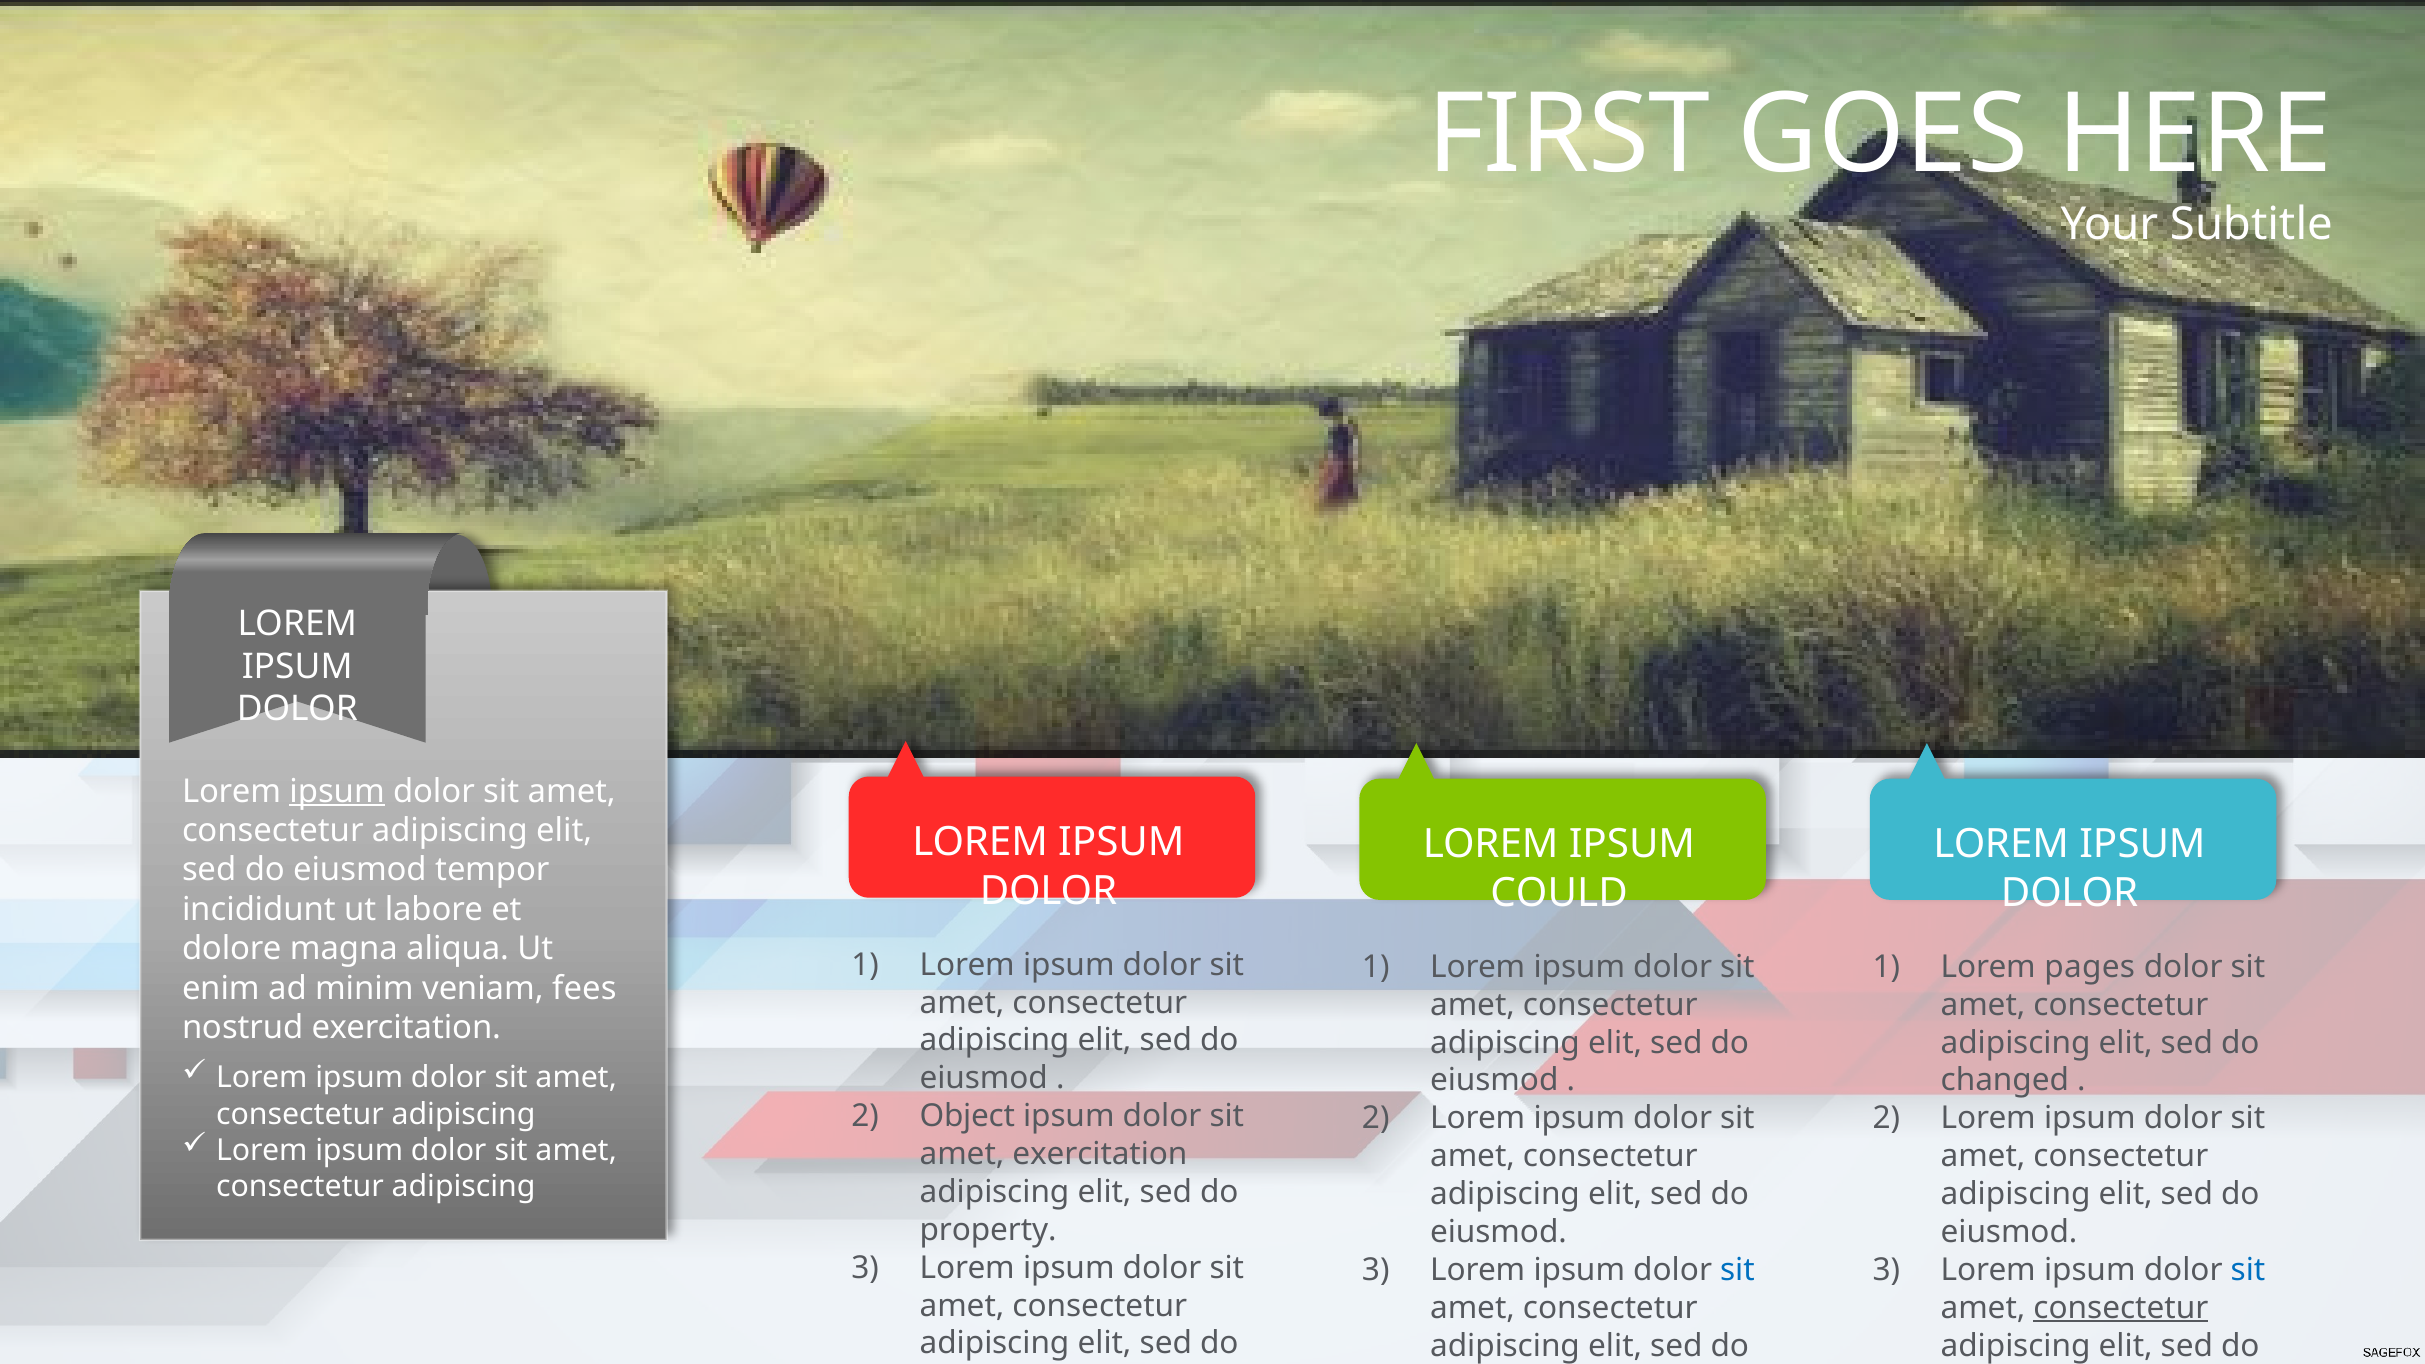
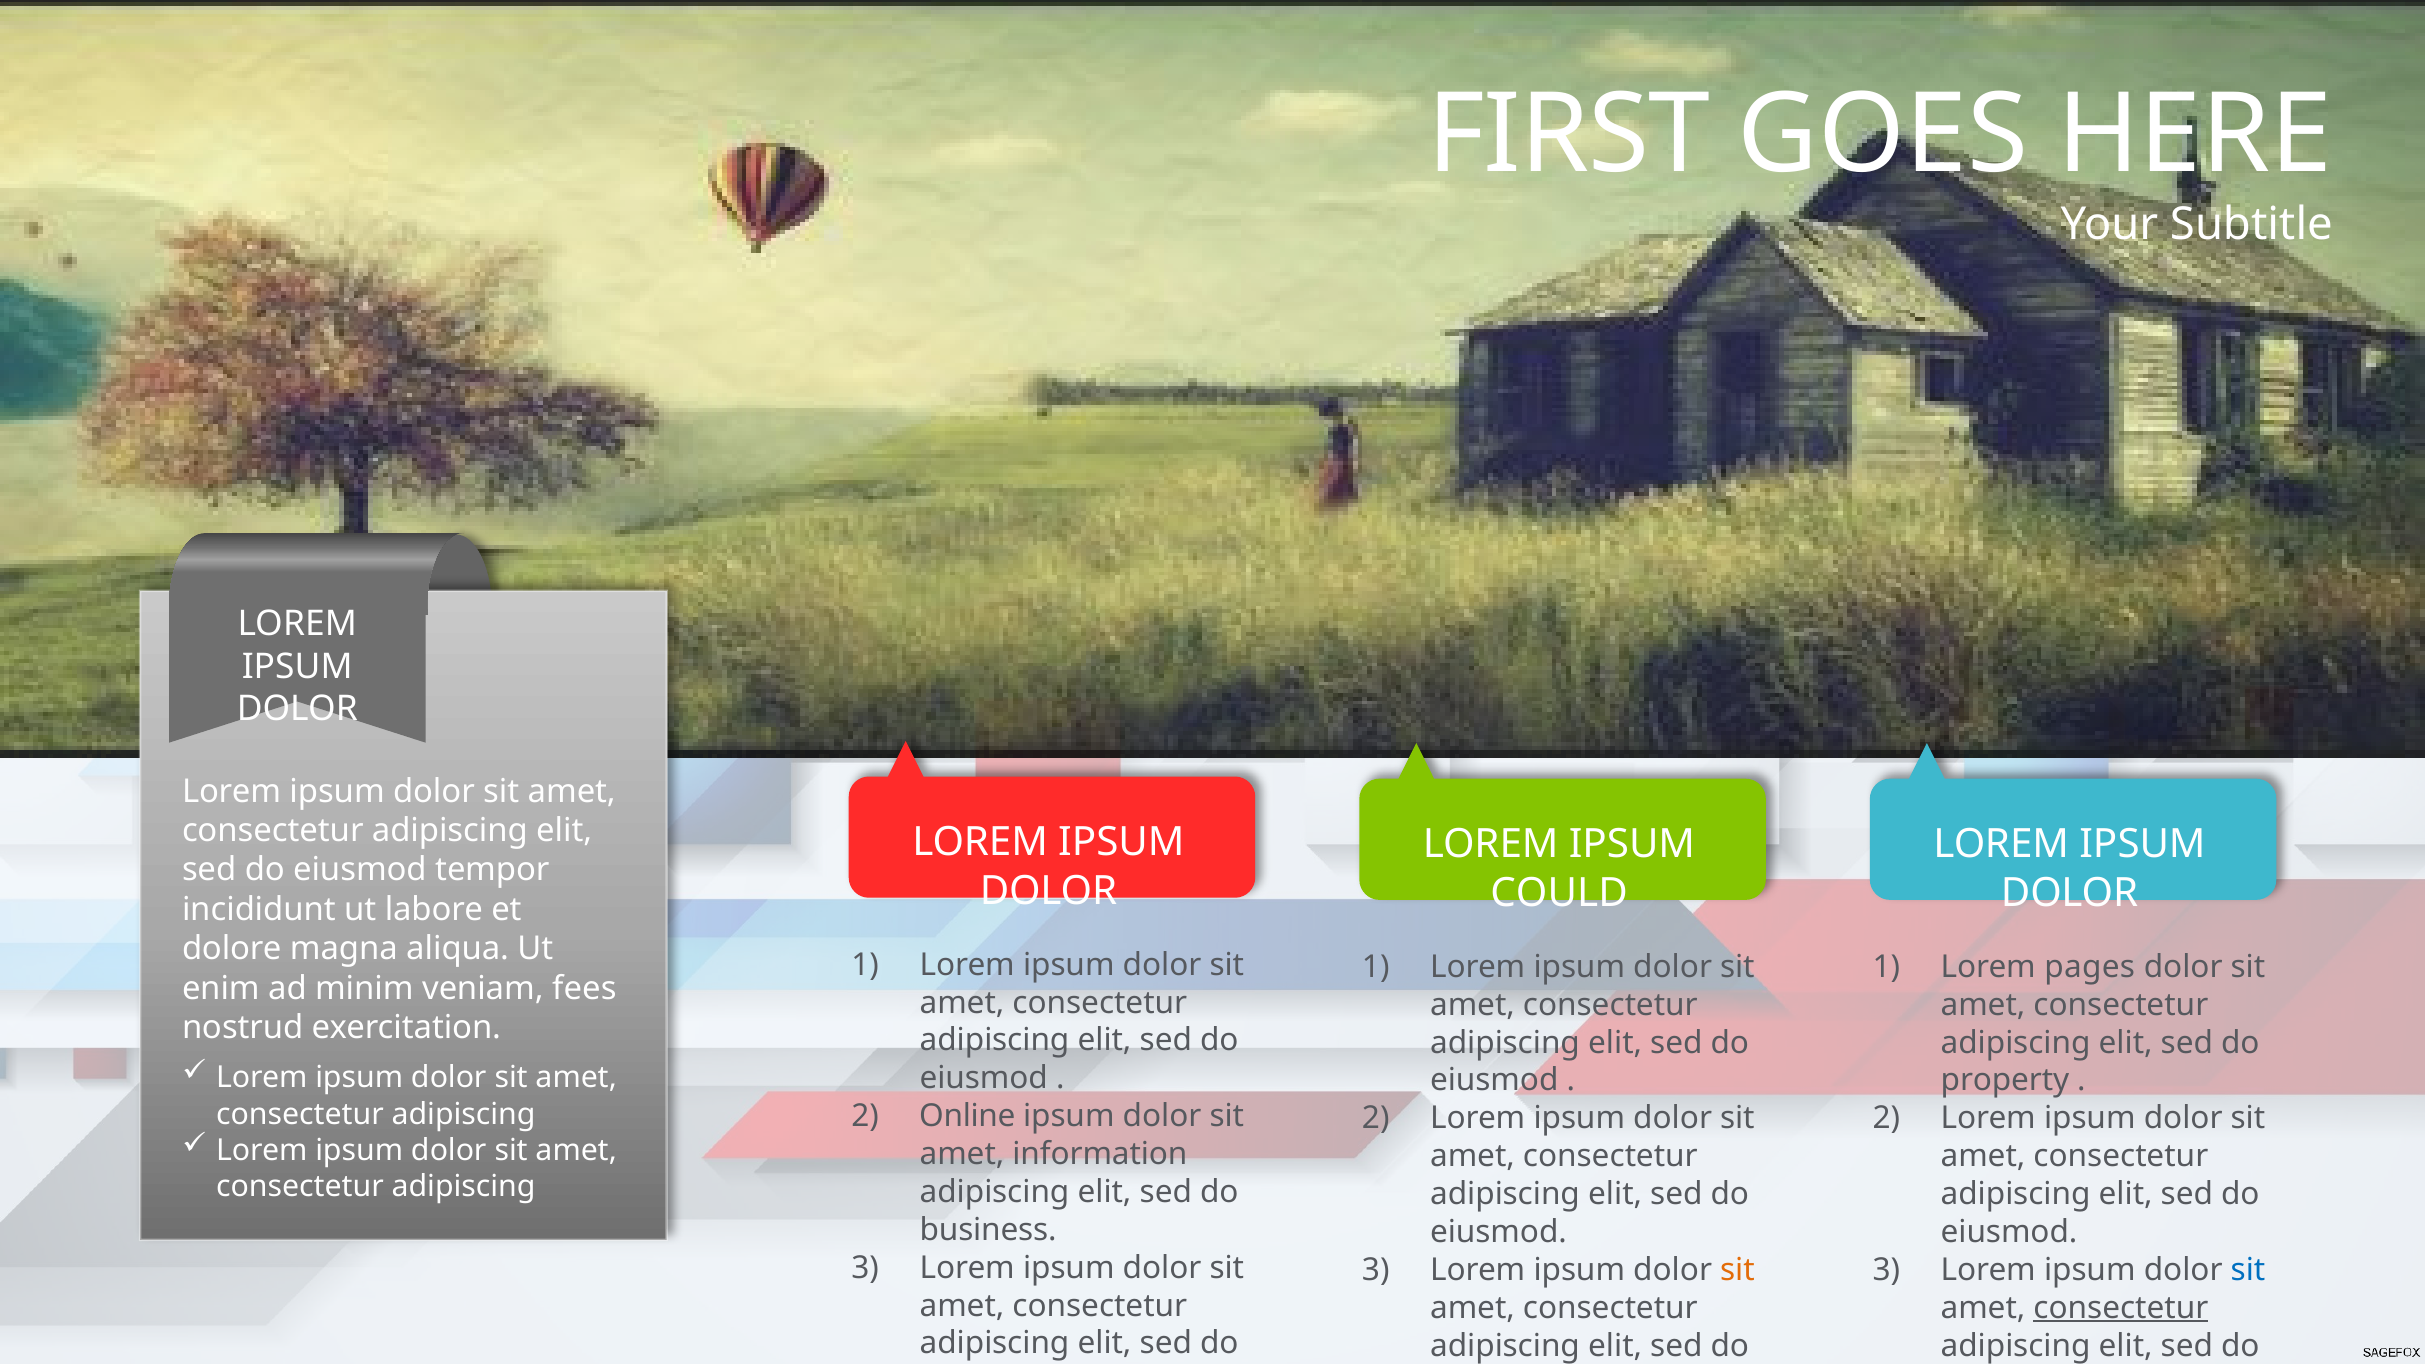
ipsum at (337, 791) underline: present -> none
changed: changed -> property
Object: Object -> Online
amet exercitation: exercitation -> information
property: property -> business
sit at (1737, 1270) colour: blue -> orange
